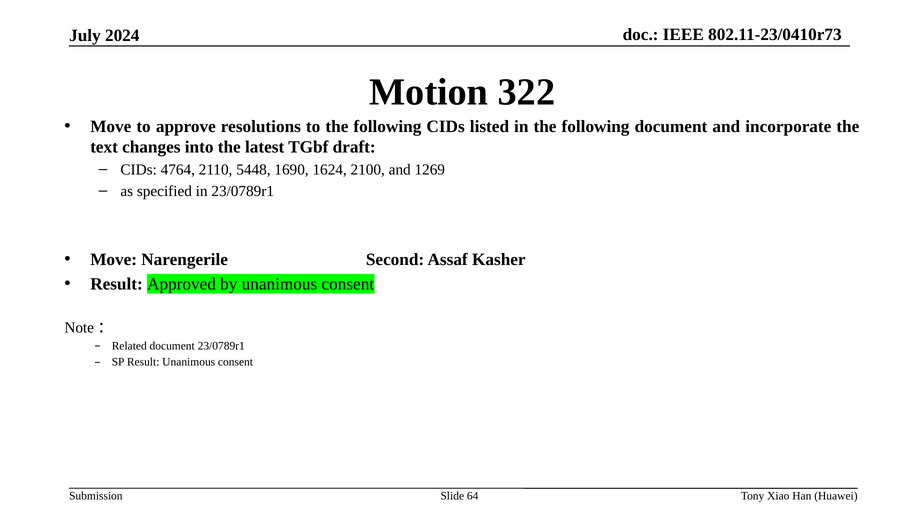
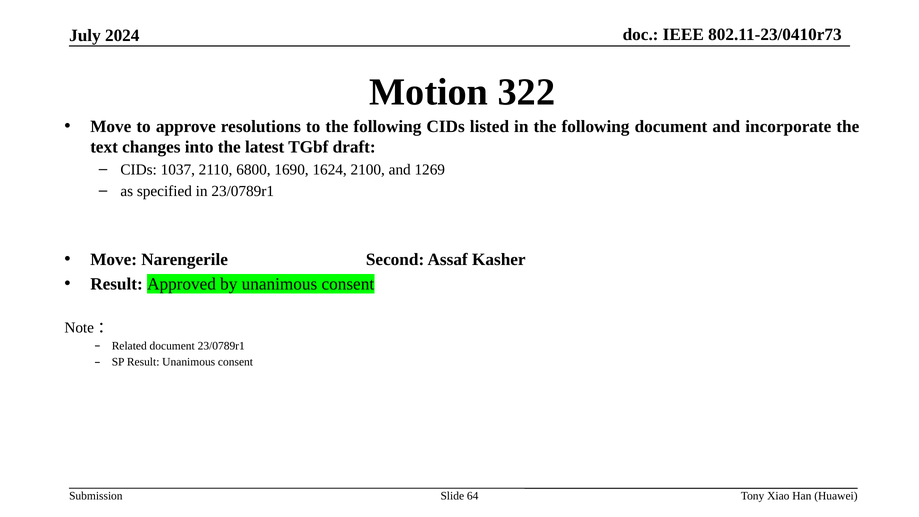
4764: 4764 -> 1037
5448: 5448 -> 6800
